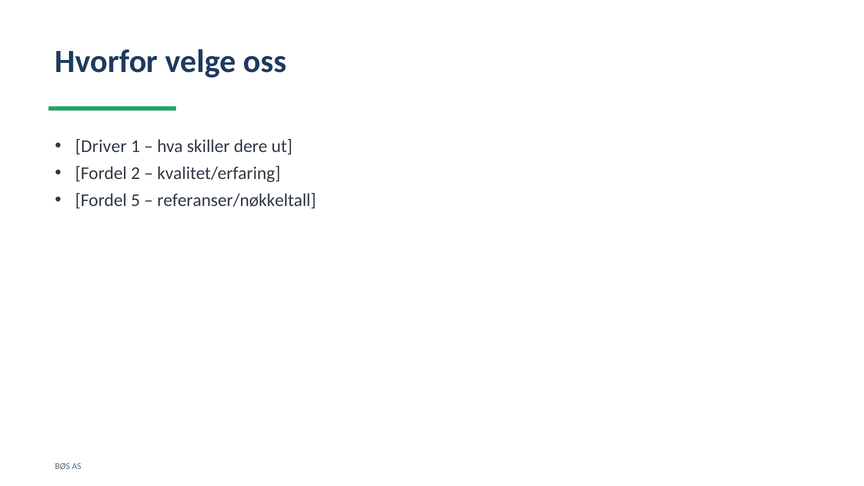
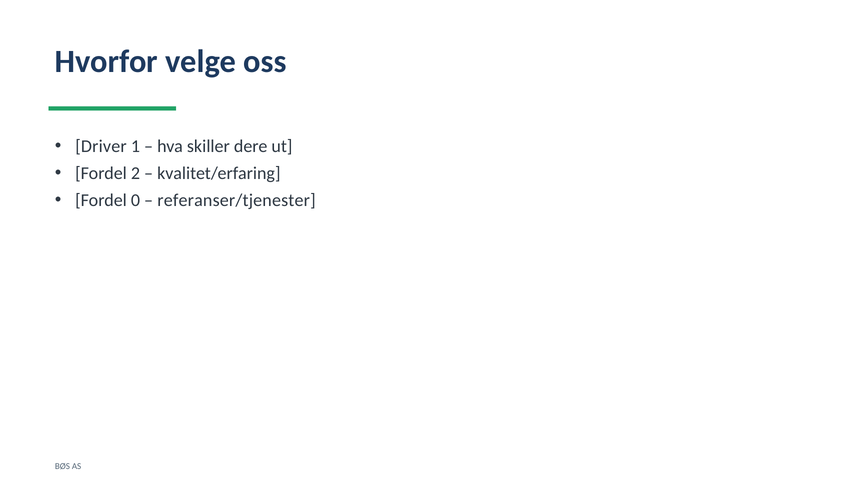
5: 5 -> 0
referanser/nøkkeltall: referanser/nøkkeltall -> referanser/tjenester
